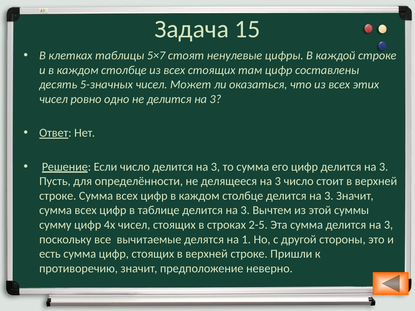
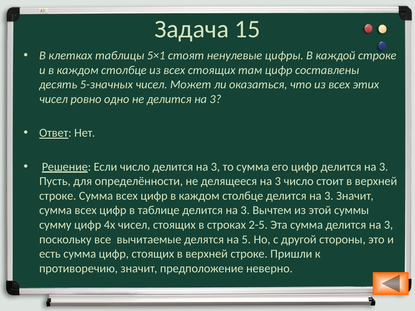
5×7: 5×7 -> 5×1
1: 1 -> 5
